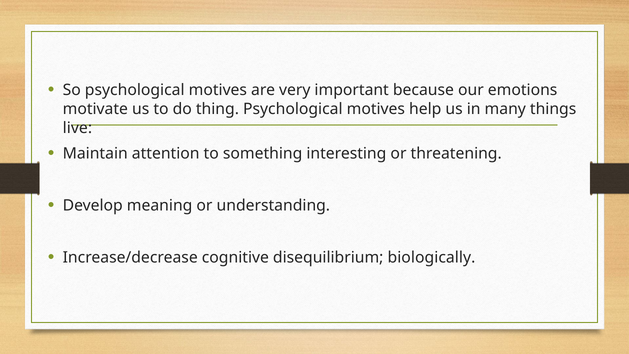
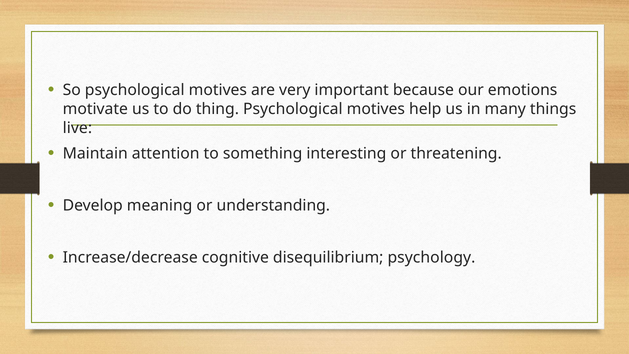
biologically: biologically -> psychology
